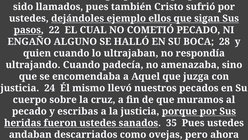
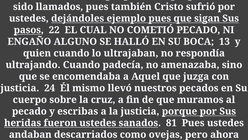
ejemplo ellos: ellos -> pues
28: 28 -> 13
35: 35 -> 81
